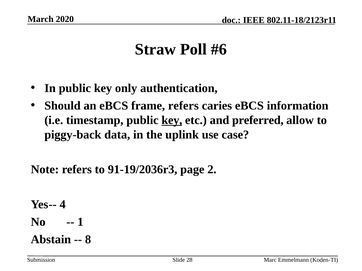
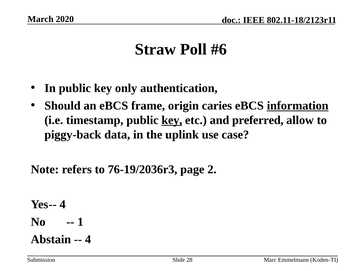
frame refers: refers -> origin
information underline: none -> present
91-19/2036r3: 91-19/2036r3 -> 76-19/2036r3
8 at (88, 240): 8 -> 4
